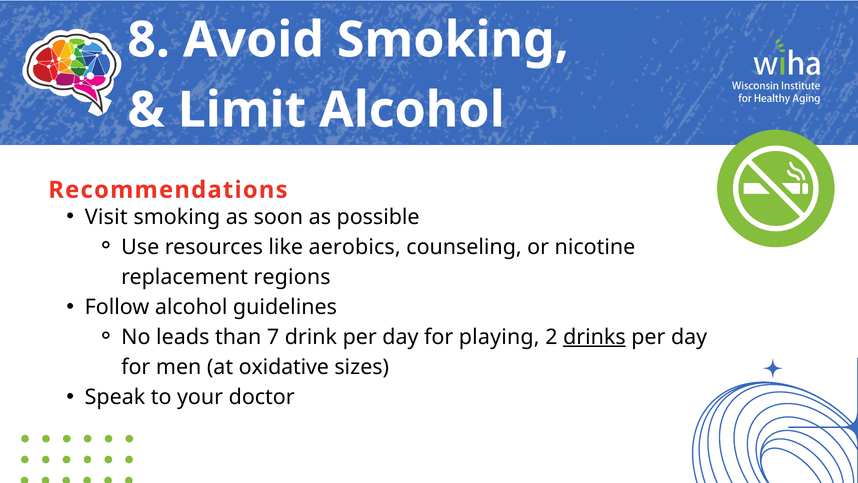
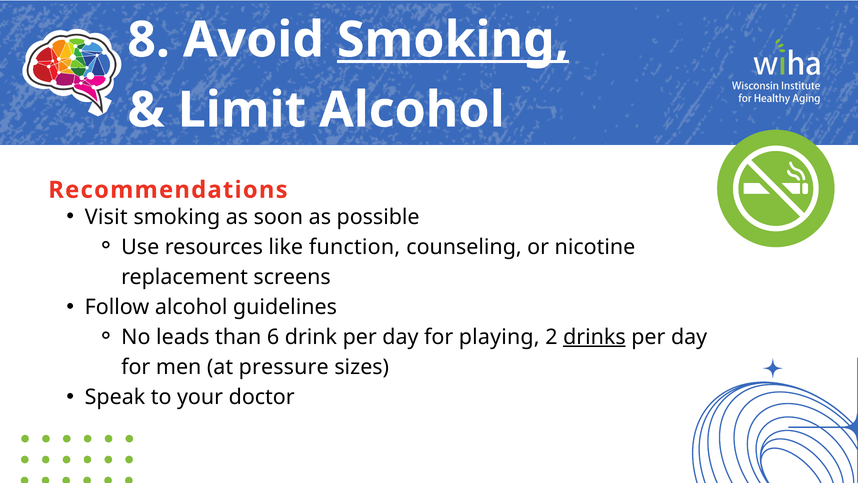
Smoking at (453, 40) underline: none -> present
aerobics: aerobics -> function
regions: regions -> screens
7: 7 -> 6
oxidative: oxidative -> pressure
